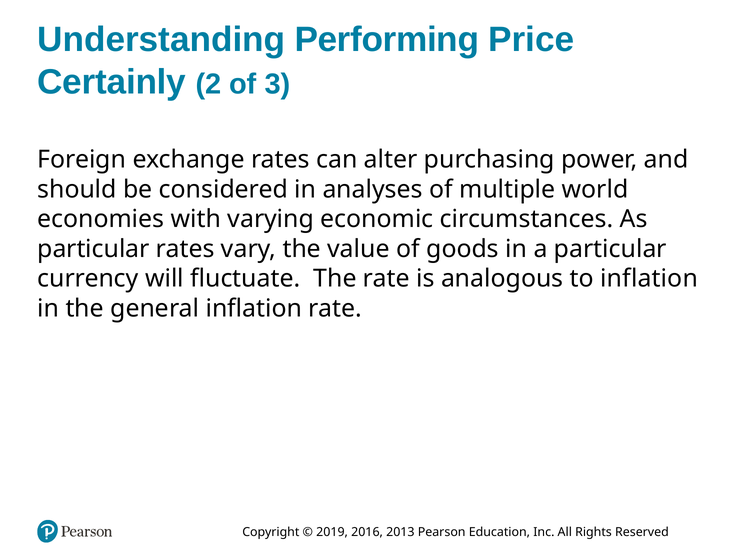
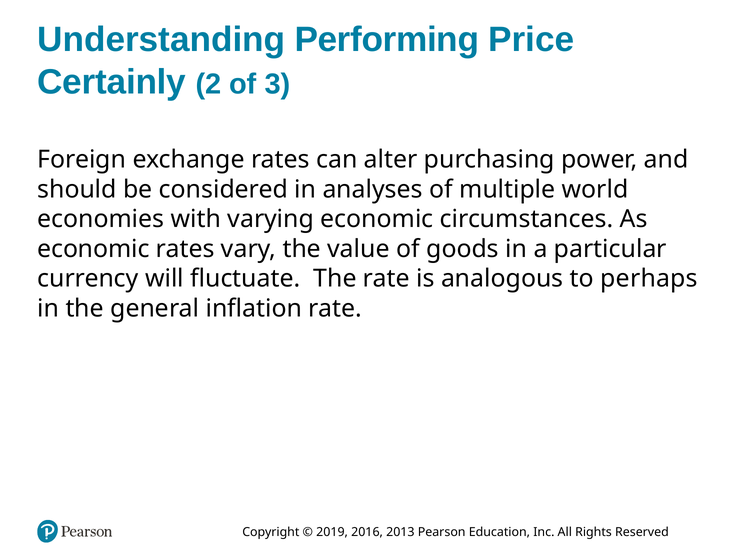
particular at (93, 249): particular -> economic
to inflation: inflation -> perhaps
